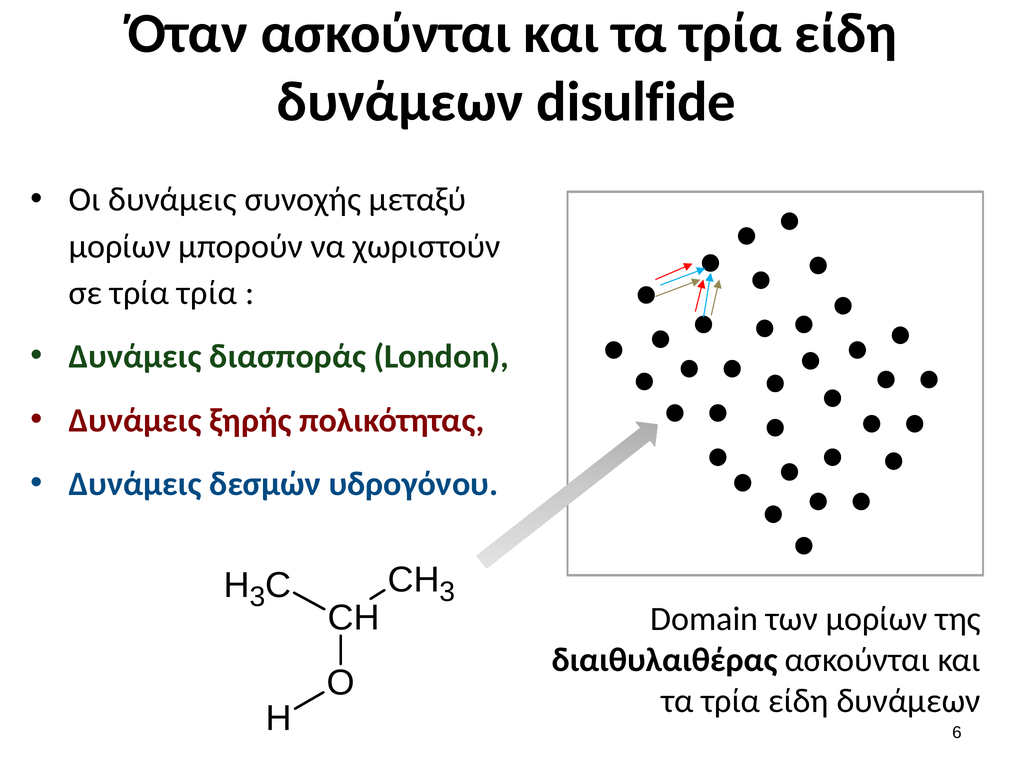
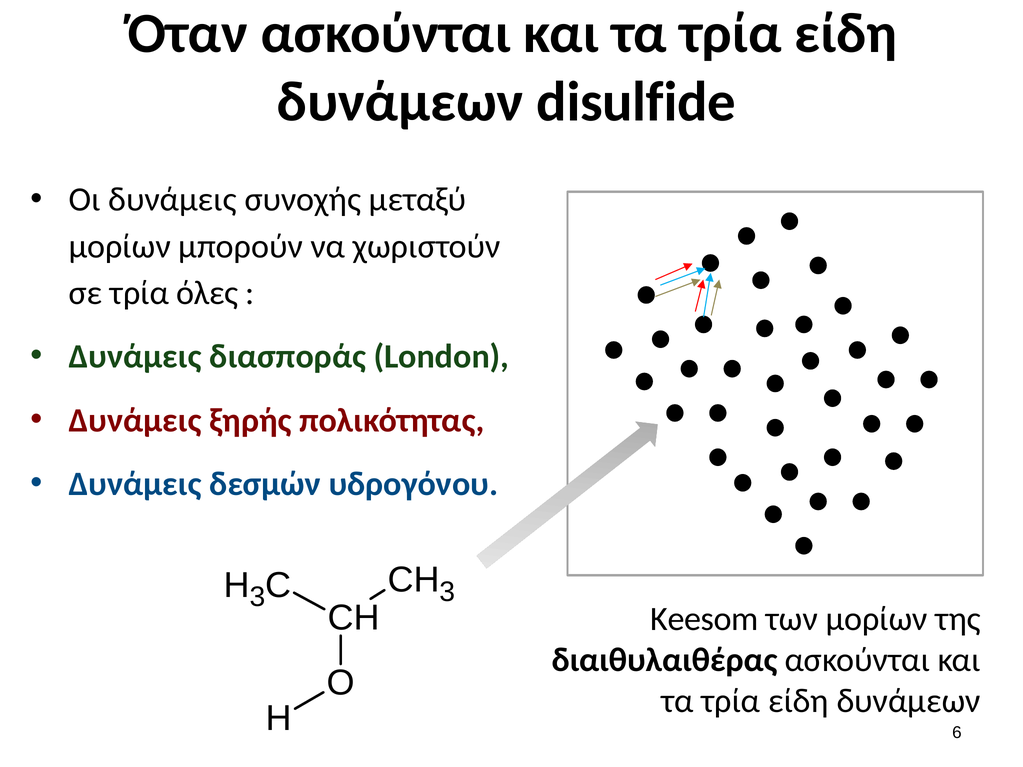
τρία τρία: τρία -> όλες
Domain: Domain -> Keesom
